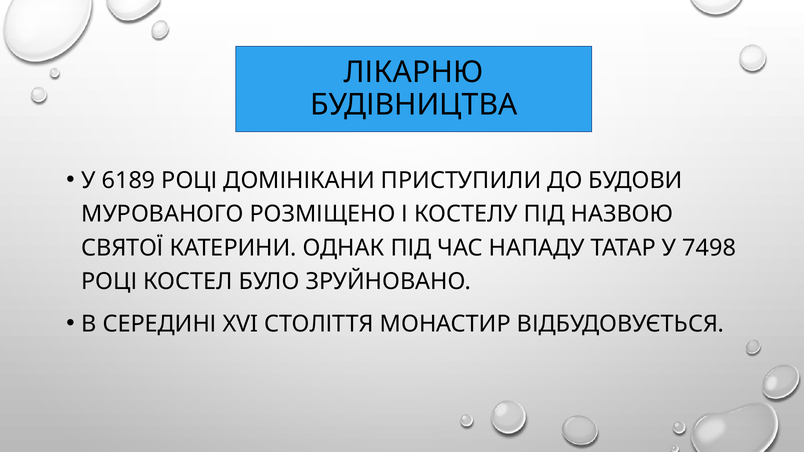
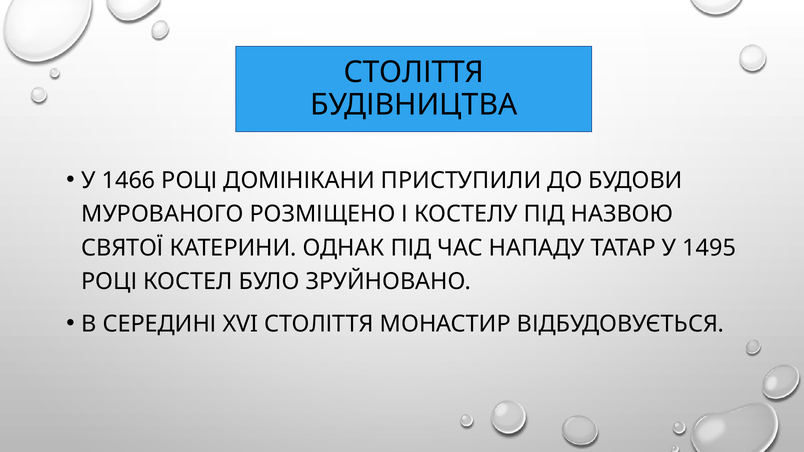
ЛІКАРНЮ at (414, 73): ЛІКАРНЮ -> СТОЛІТТЯ
6189: 6189 -> 1466
7498: 7498 -> 1495
